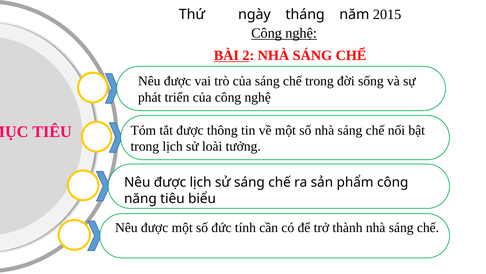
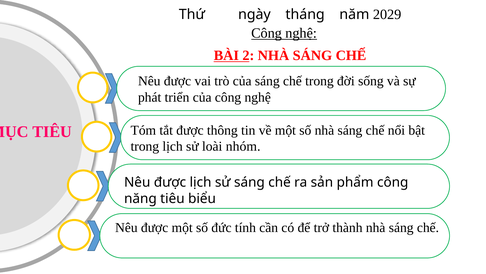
2015: 2015 -> 2029
tưởng: tưởng -> nhóm
